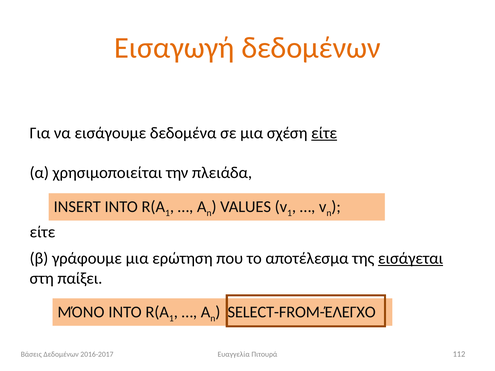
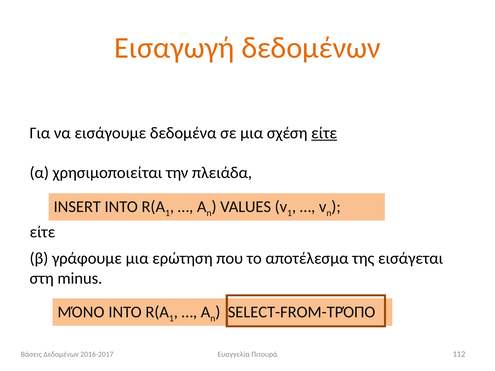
εισάγεται underline: present -> none
παίξει: παίξει -> minus
SELECT-FROM-ΈΛΕΓΧΟ: SELECT-FROM-ΈΛΕΓΧΟ -> SELECT-FROM-ΤΡΌΠΟ
